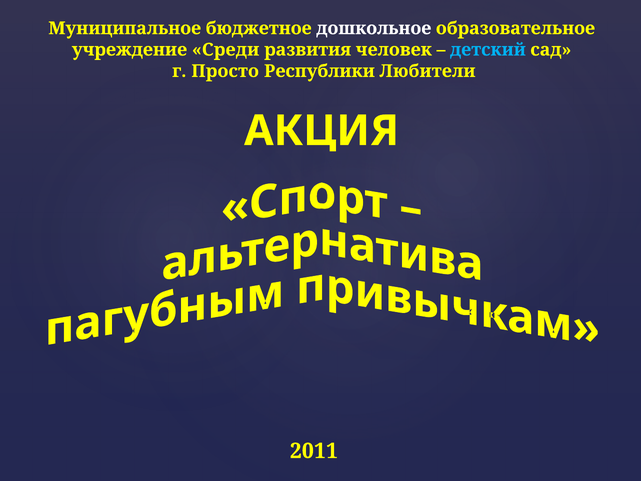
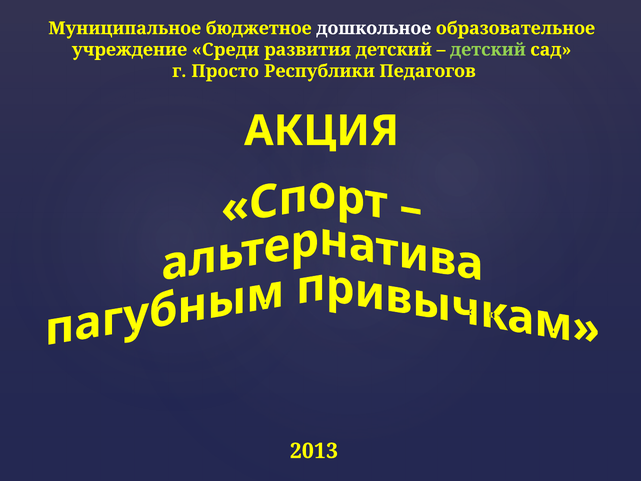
развития человек: человек -> детский
детский at (488, 50) colour: light blue -> light green
Любители: Любители -> Педагогов
2011: 2011 -> 2013
